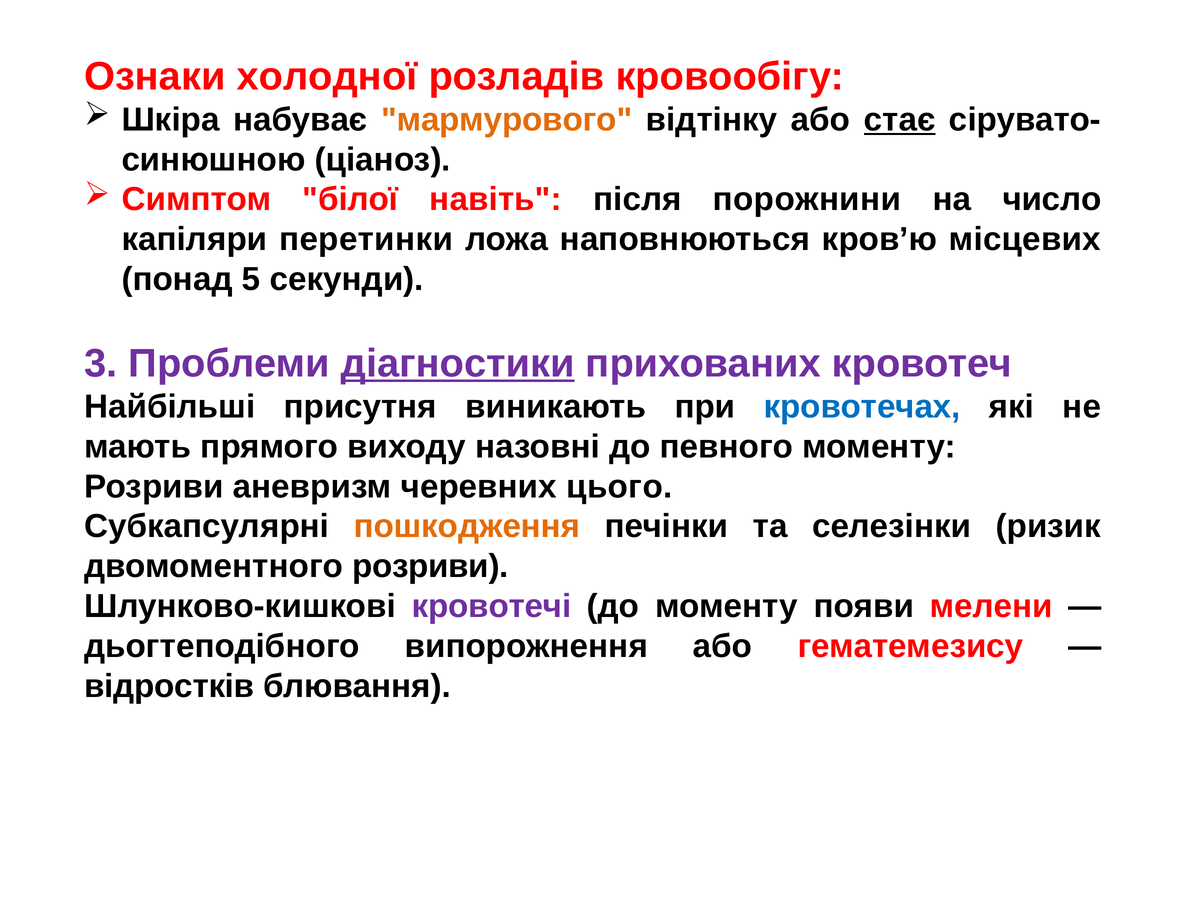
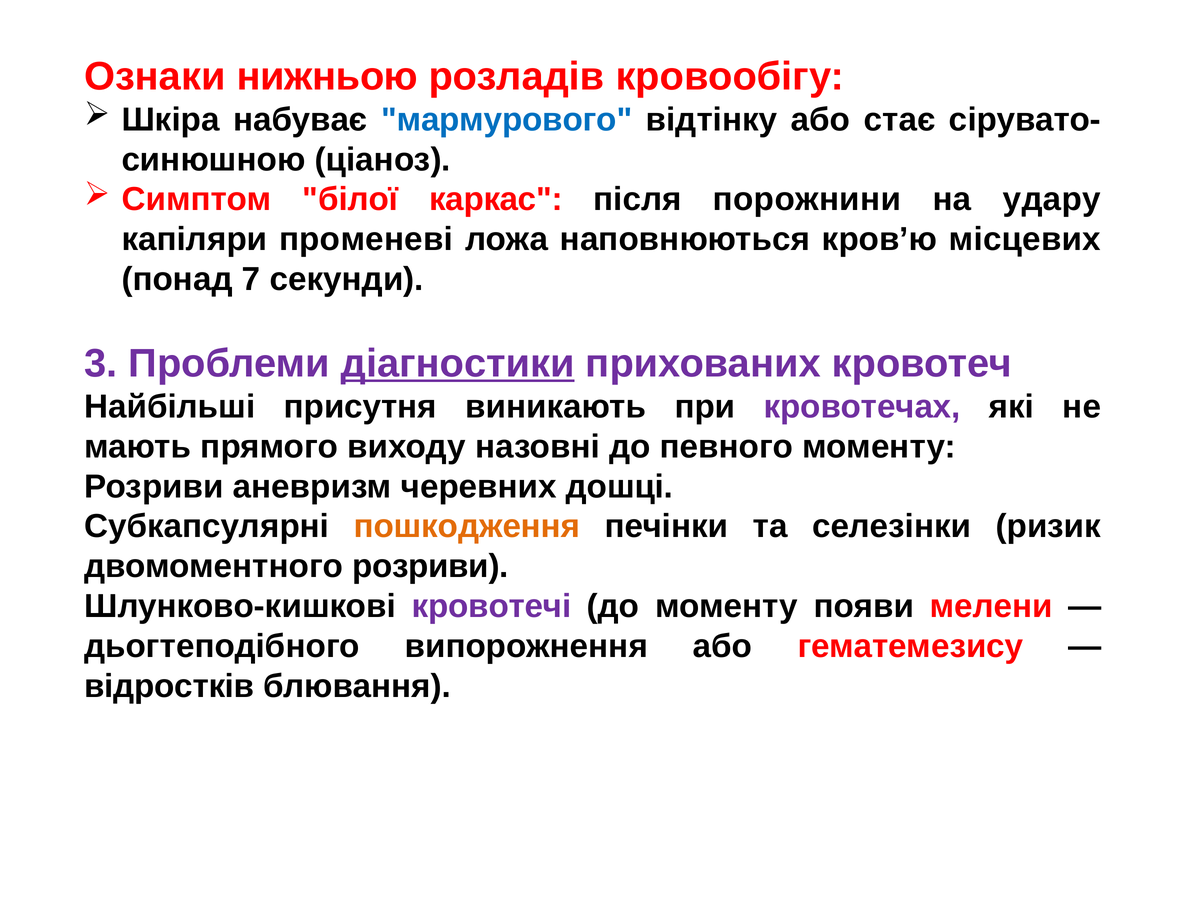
холодної: холодної -> нижньою
мармурового colour: orange -> blue
стає underline: present -> none
навіть: навіть -> каркас
число: число -> удару
перетинки: перетинки -> променеві
5: 5 -> 7
кровотечах colour: blue -> purple
цього: цього -> дошці
